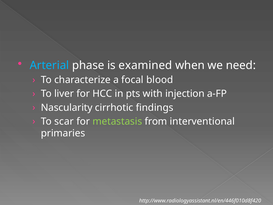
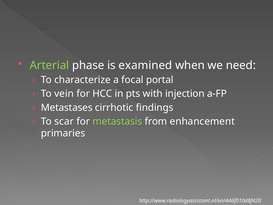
Arterial colour: light blue -> light green
blood: blood -> portal
liver: liver -> vein
Nascularity: Nascularity -> Metastases
interventional: interventional -> enhancement
